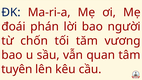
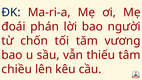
quan: quan -> thiếu
tuyên: tuyên -> chiều
